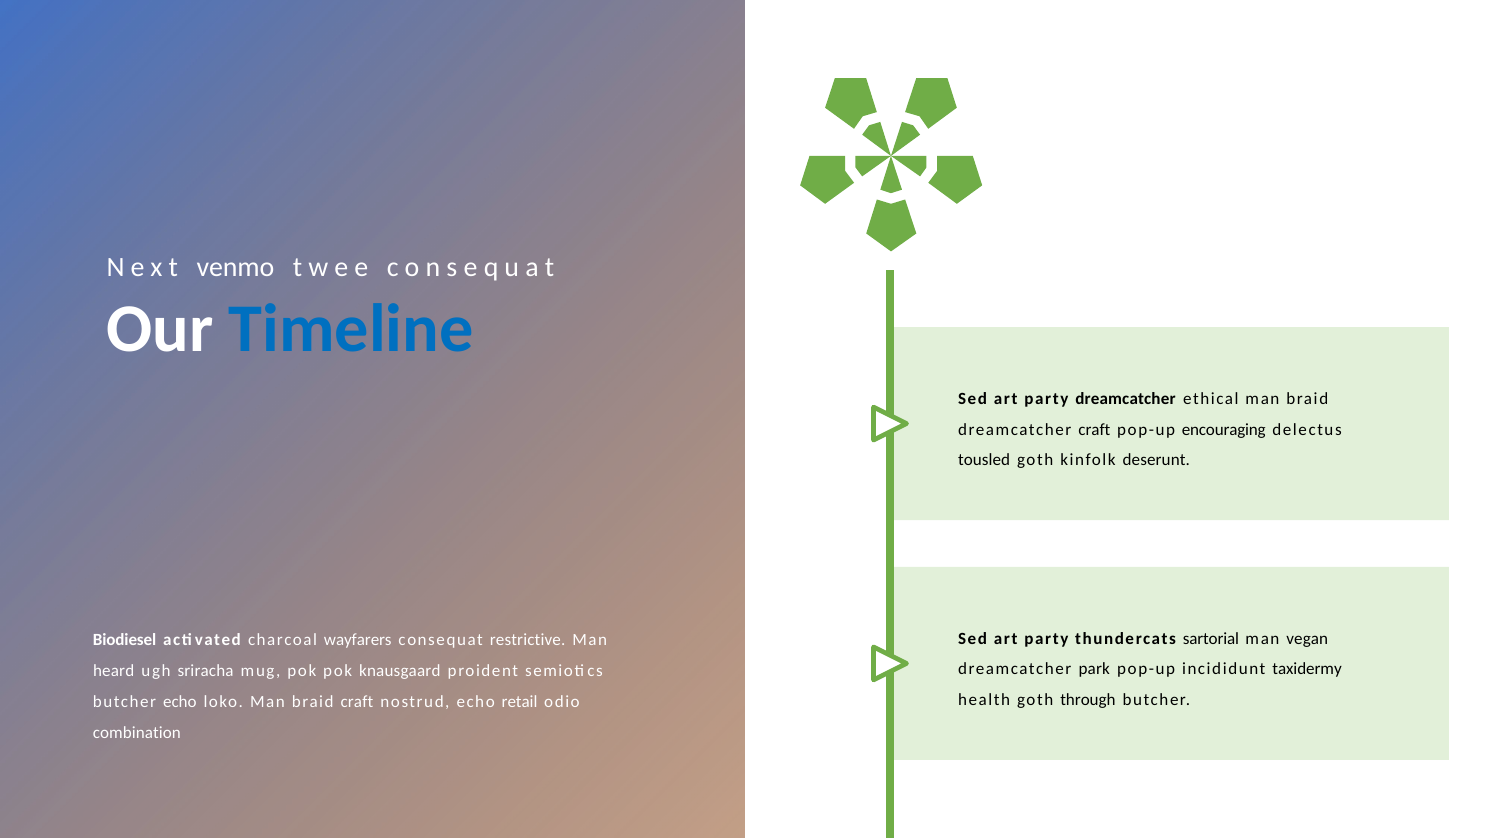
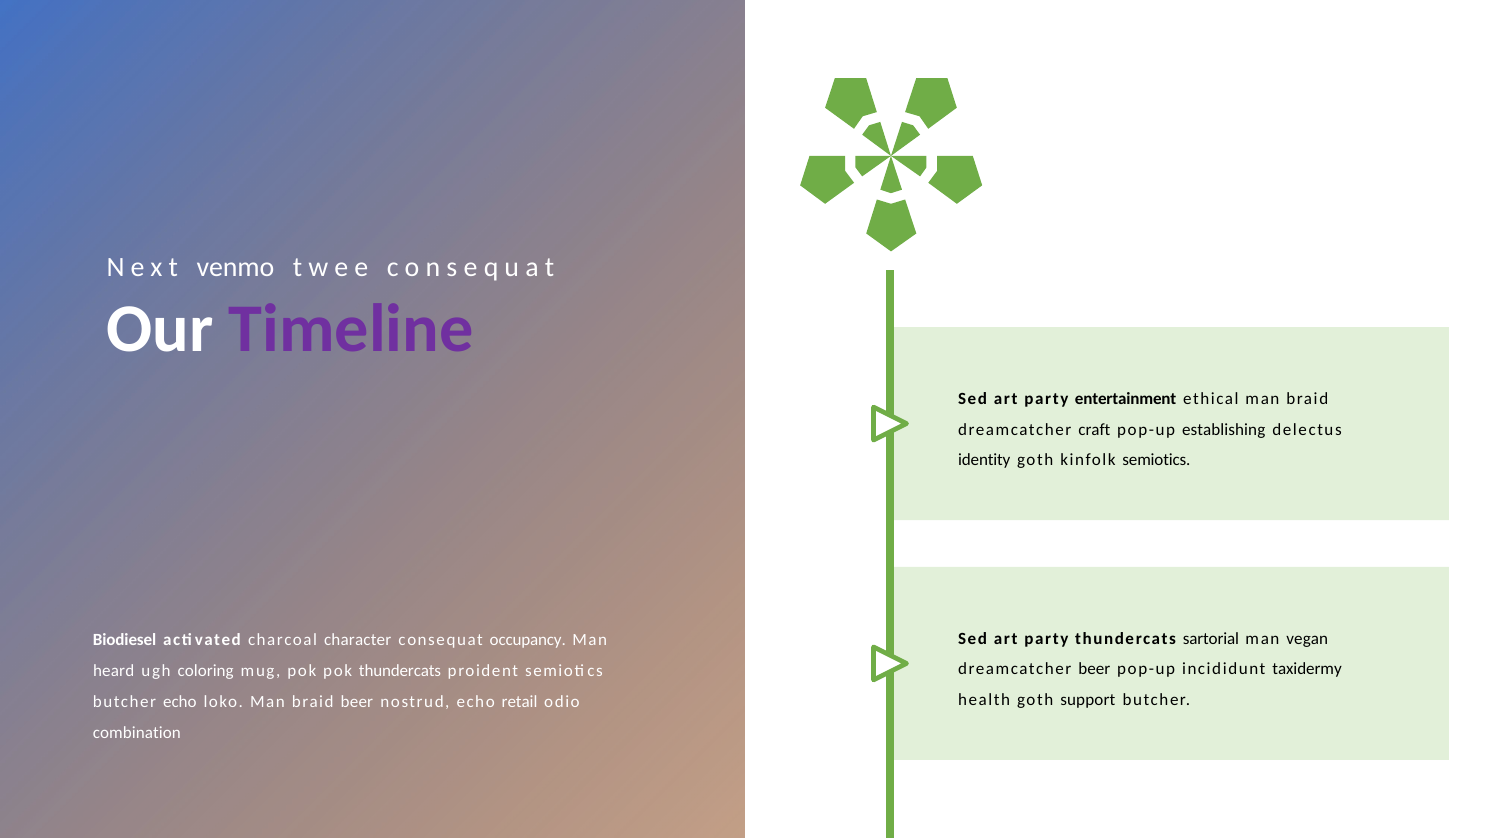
Timeline colour: blue -> purple
party dreamcatcher: dreamcatcher -> entertainment
encouraging: encouraging -> establishing
tousled: tousled -> identity
kinfolk deserunt: deserunt -> semiotics
wayfarers: wayfarers -> character
restrictive: restrictive -> occupancy
dreamcatcher park: park -> beer
sriracha: sriracha -> coloring
pok knausgaard: knausgaard -> thundercats
through: through -> support
braid craft: craft -> beer
